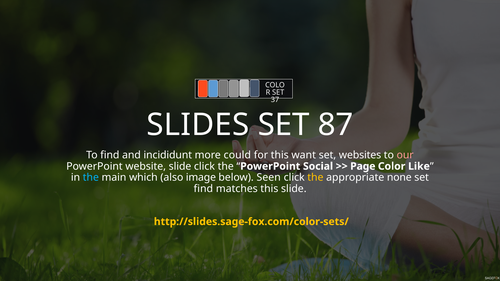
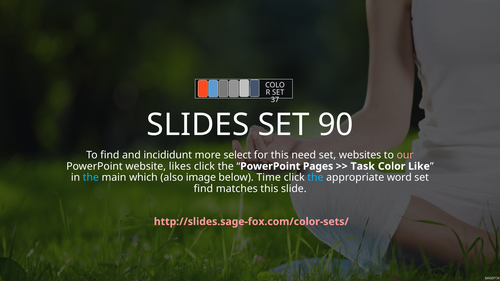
87: 87 -> 90
could: could -> select
want: want -> need
website slide: slide -> likes
Social: Social -> Pages
Page: Page -> Task
Seen: Seen -> Time
the at (315, 178) colour: yellow -> light blue
none: none -> word
http://slides.sage-fox.com/color-sets/ colour: yellow -> pink
